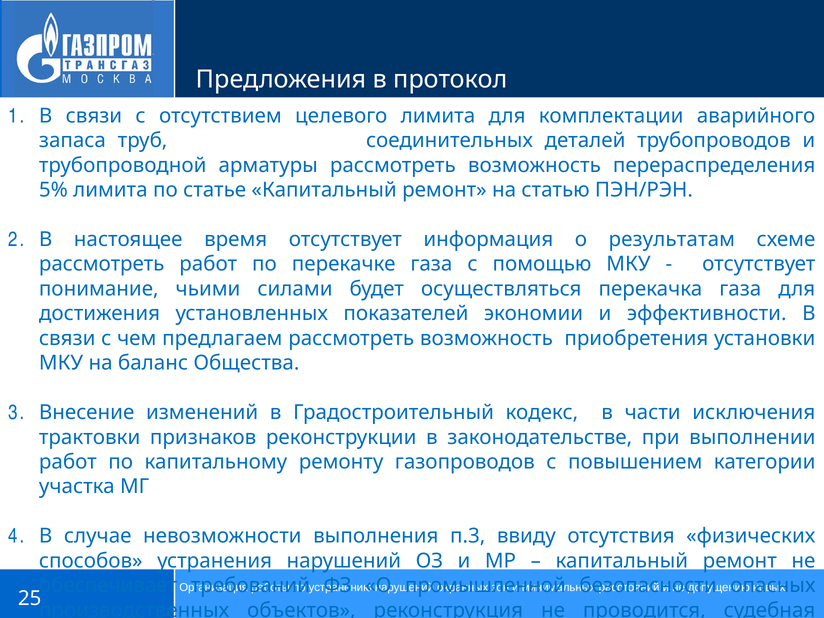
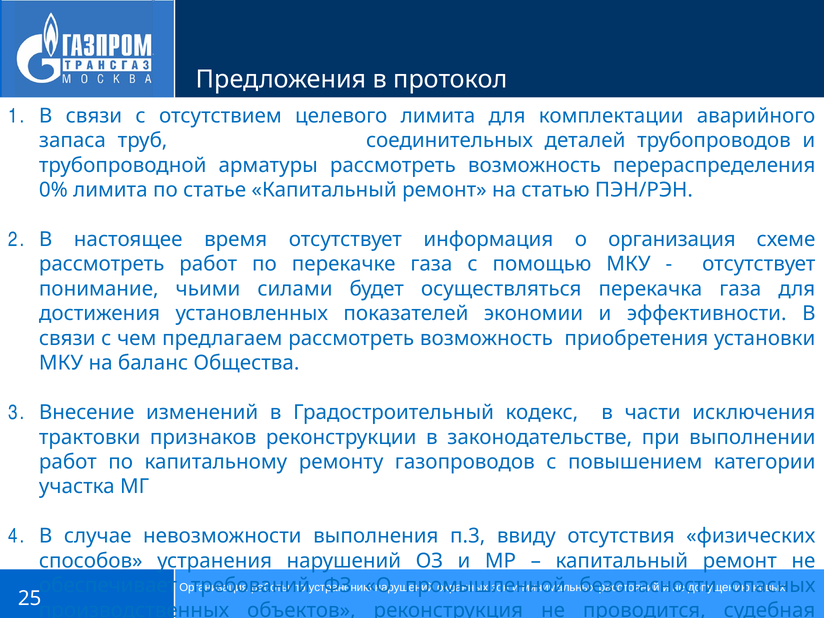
5%: 5% -> 0%
о результатам: результатам -> организация
